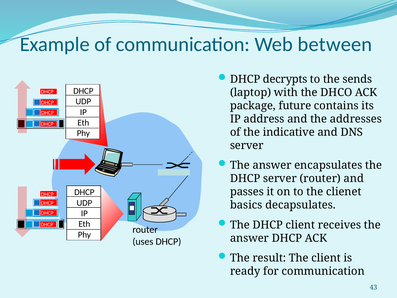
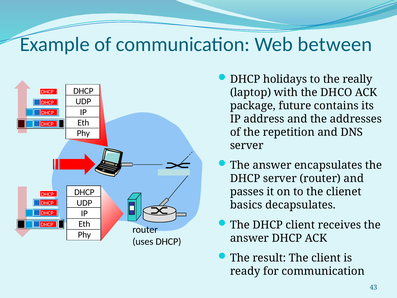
decrypts: decrypts -> holidays
sends: sends -> really
indicative: indicative -> repetition
